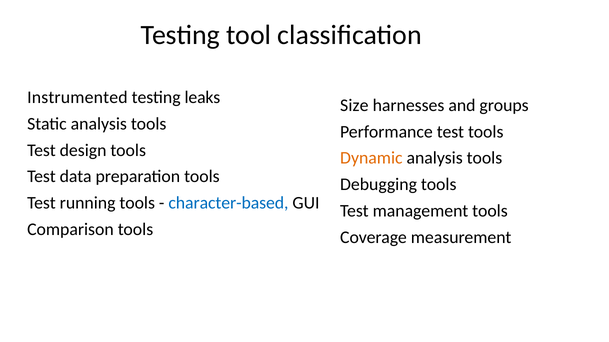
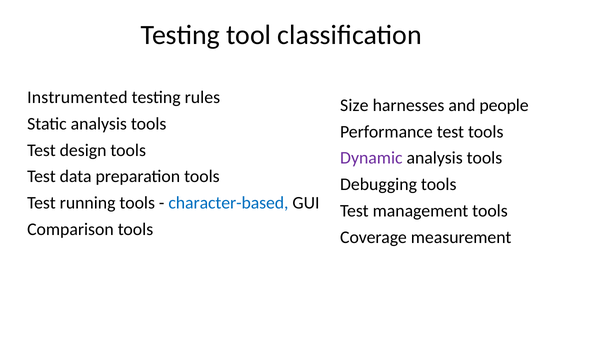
leaks: leaks -> rules
groups: groups -> people
Dynamic colour: orange -> purple
